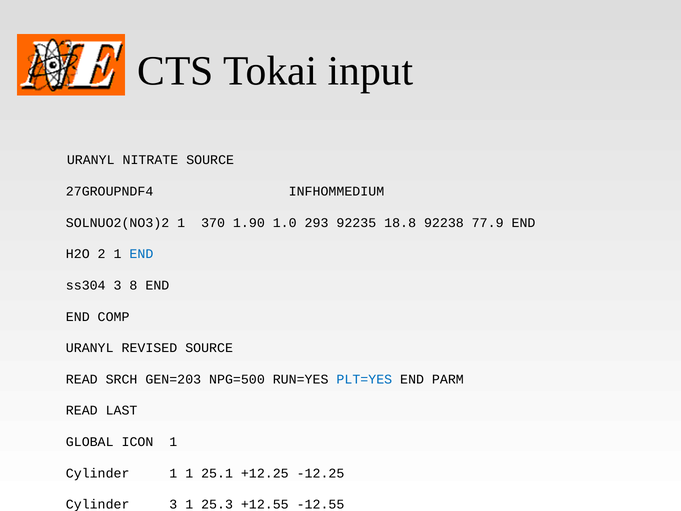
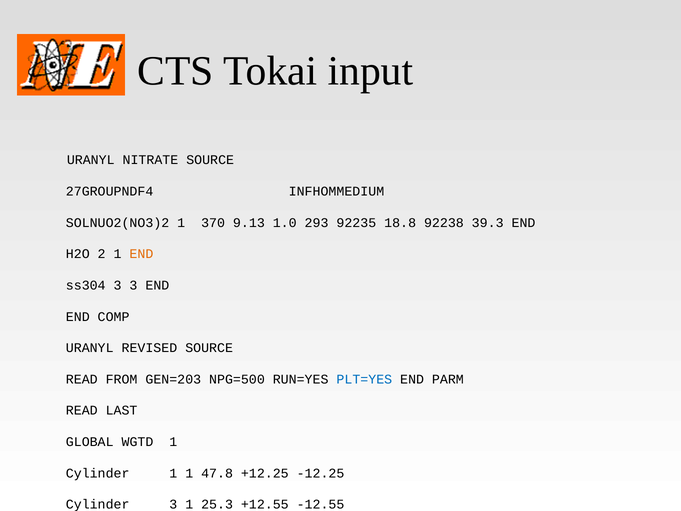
1.90: 1.90 -> 9.13
77.9: 77.9 -> 39.3
END at (141, 254) colour: blue -> orange
3 8: 8 -> 3
SRCH: SRCH -> FROM
ICON: ICON -> WGTD
25.1: 25.1 -> 47.8
